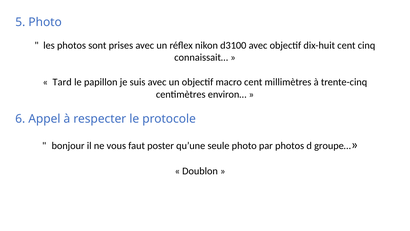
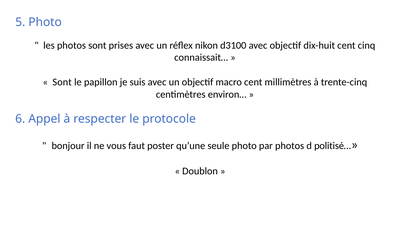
Tard at (62, 82): Tard -> Sont
groupe…: groupe… -> politisé…
